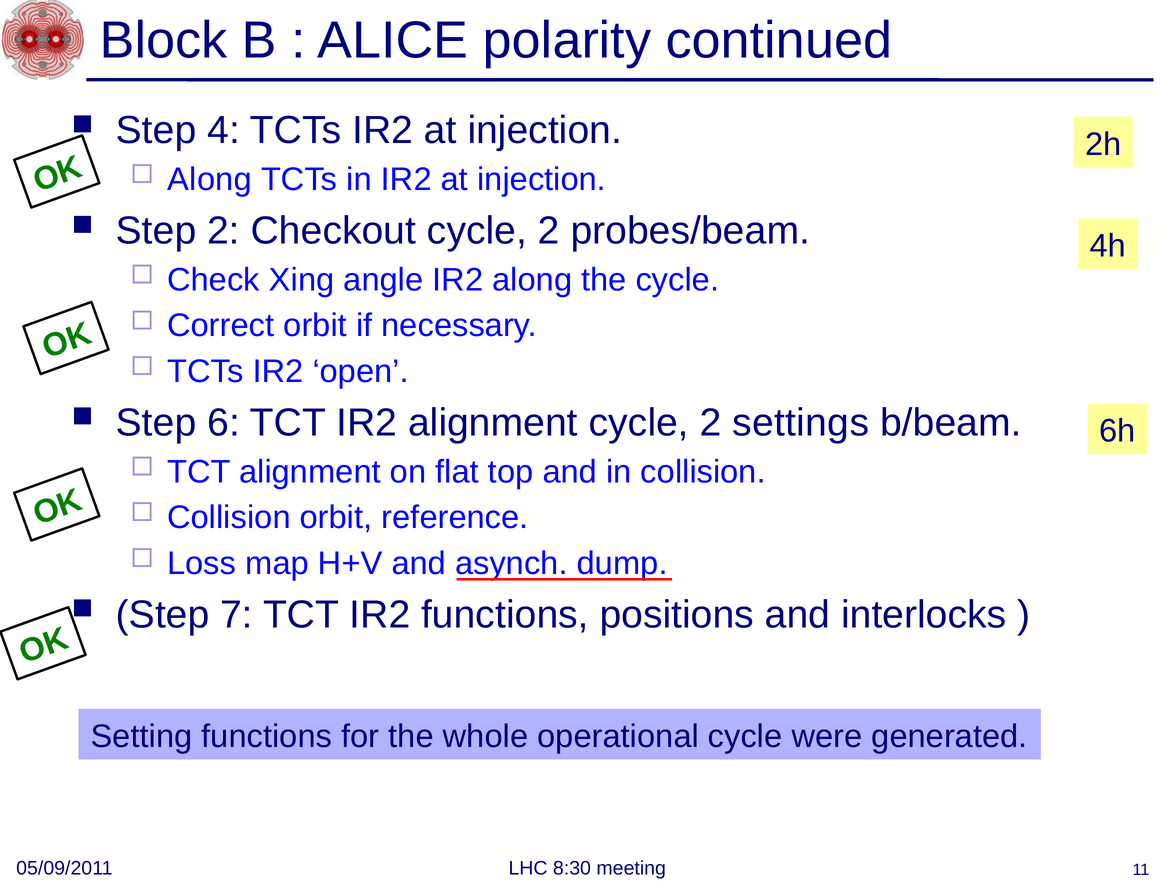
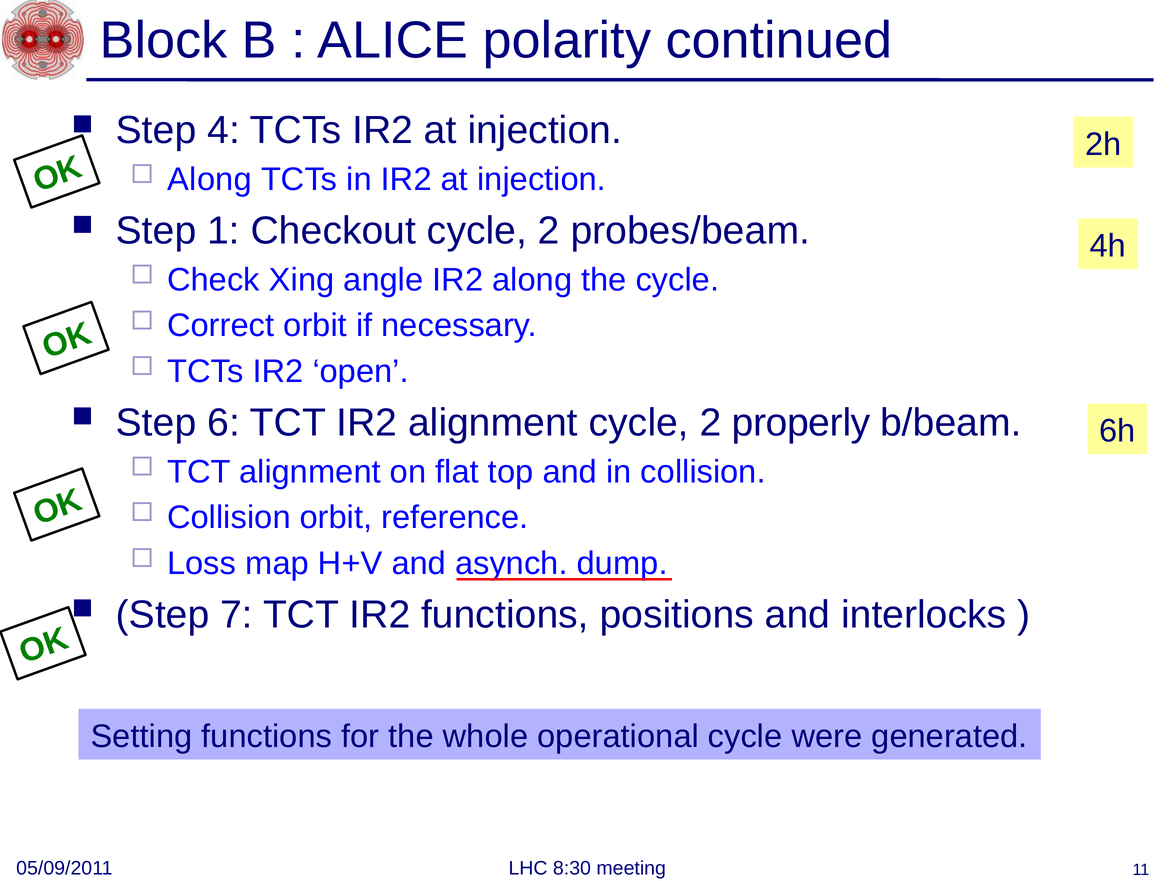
Step 2: 2 -> 1
settings: settings -> properly
